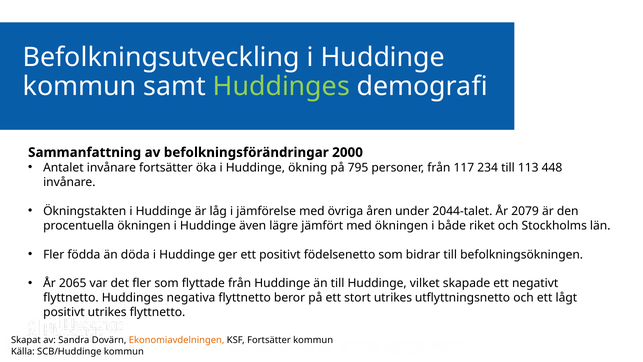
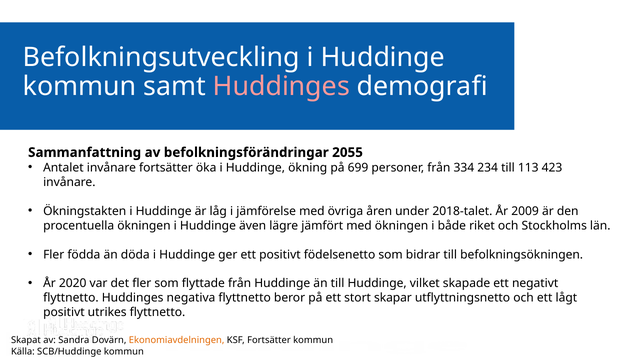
Huddinges at (281, 86) colour: light green -> pink
2000: 2000 -> 2055
795: 795 -> 699
117: 117 -> 334
448: 448 -> 423
2044-talet: 2044-talet -> 2018-talet
2079: 2079 -> 2009
2065: 2065 -> 2020
stort utrikes: utrikes -> skapar
